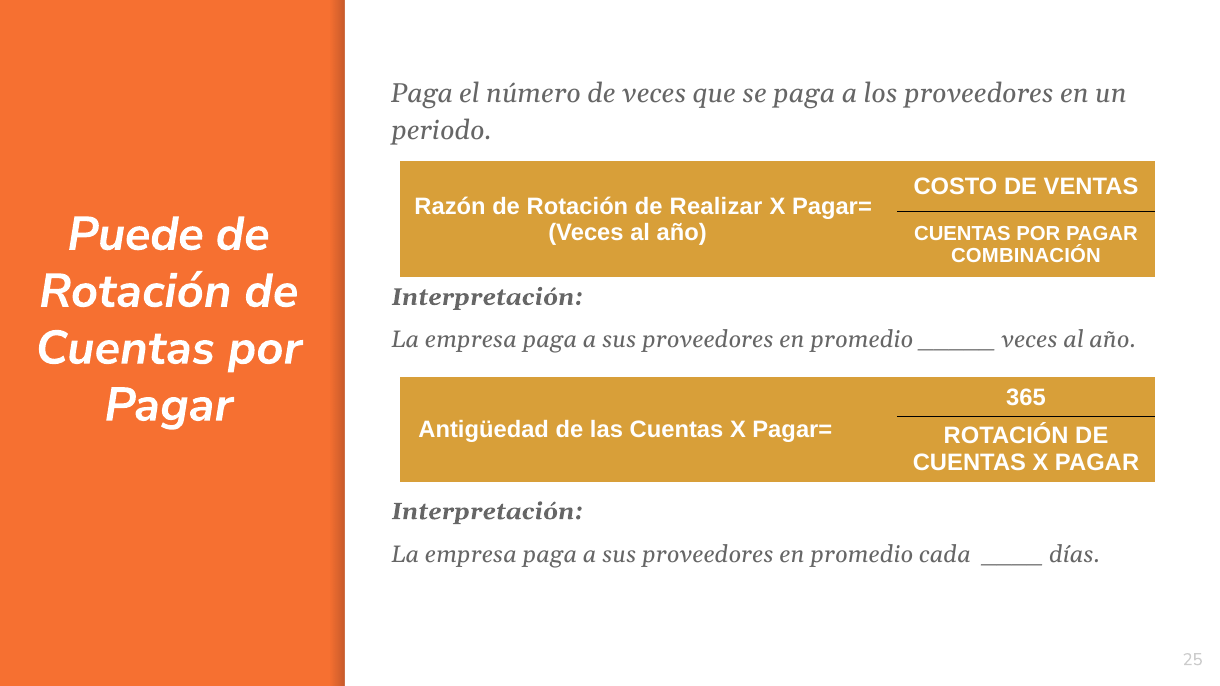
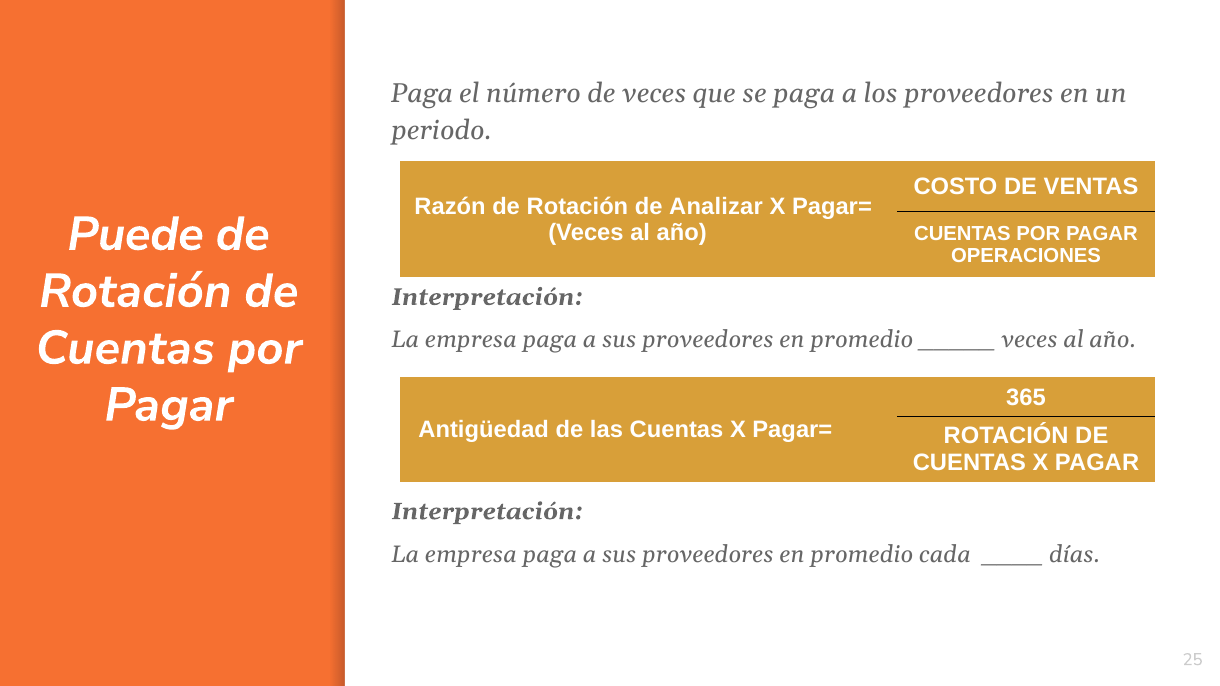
Realizar: Realizar -> Analizar
COMBINACIÓN: COMBINACIÓN -> OPERACIONES
